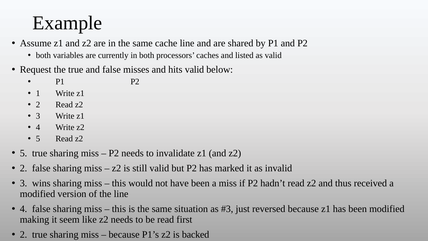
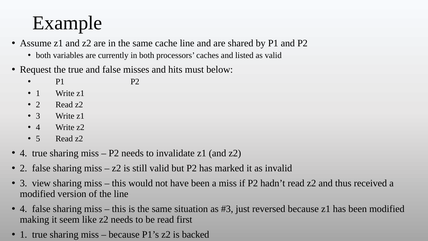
hits valid: valid -> must
5 at (24, 153): 5 -> 4
wins: wins -> view
2 at (24, 234): 2 -> 1
